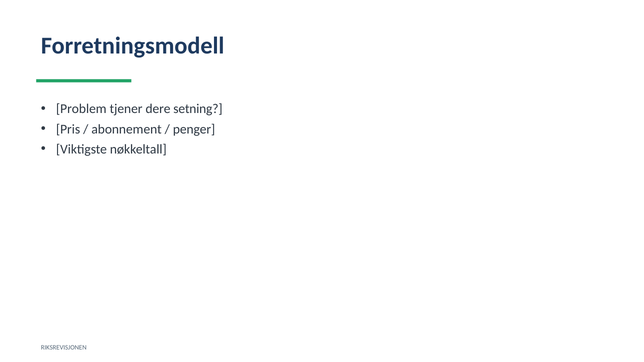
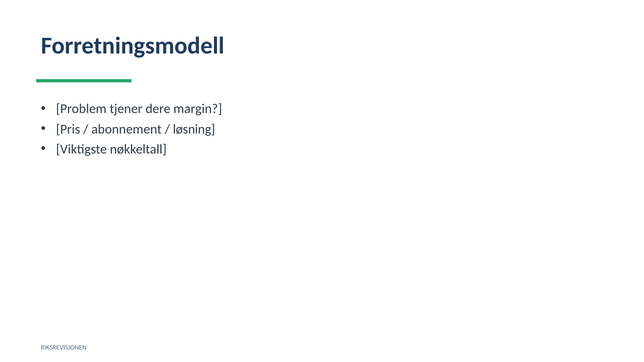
setning: setning -> margin
penger: penger -> løsning
